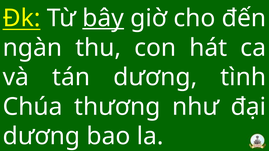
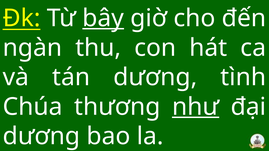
như underline: none -> present
